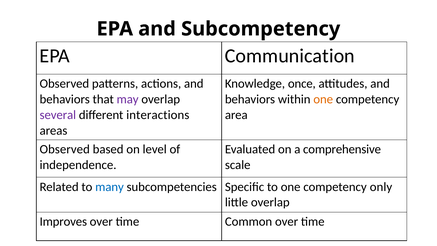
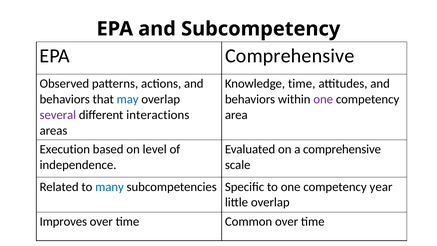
EPA Communication: Communication -> Comprehensive
Knowledge once: once -> time
may colour: purple -> blue
one at (323, 99) colour: orange -> purple
Observed at (65, 149): Observed -> Execution
only: only -> year
